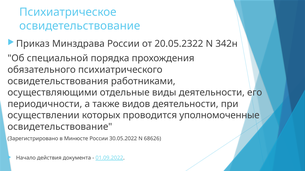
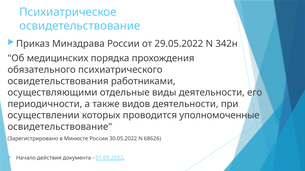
20.05.2322: 20.05.2322 -> 29.05.2022
специальной: специальной -> медицинских
